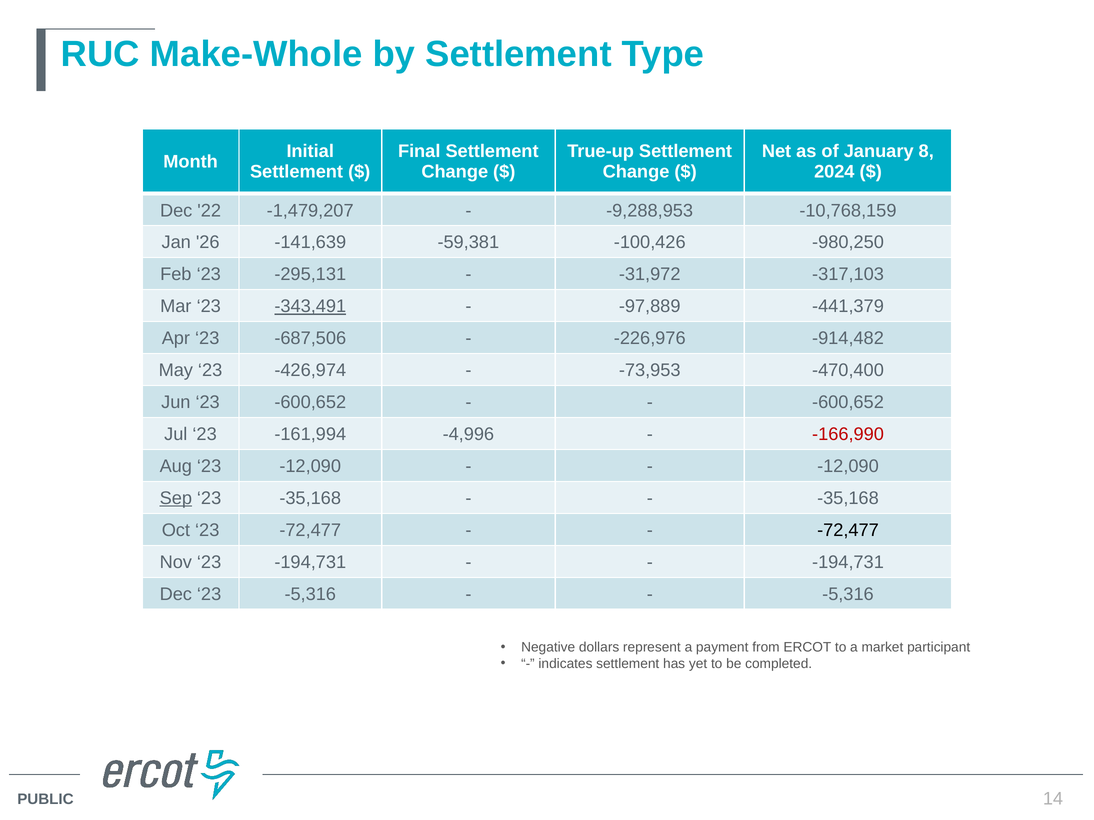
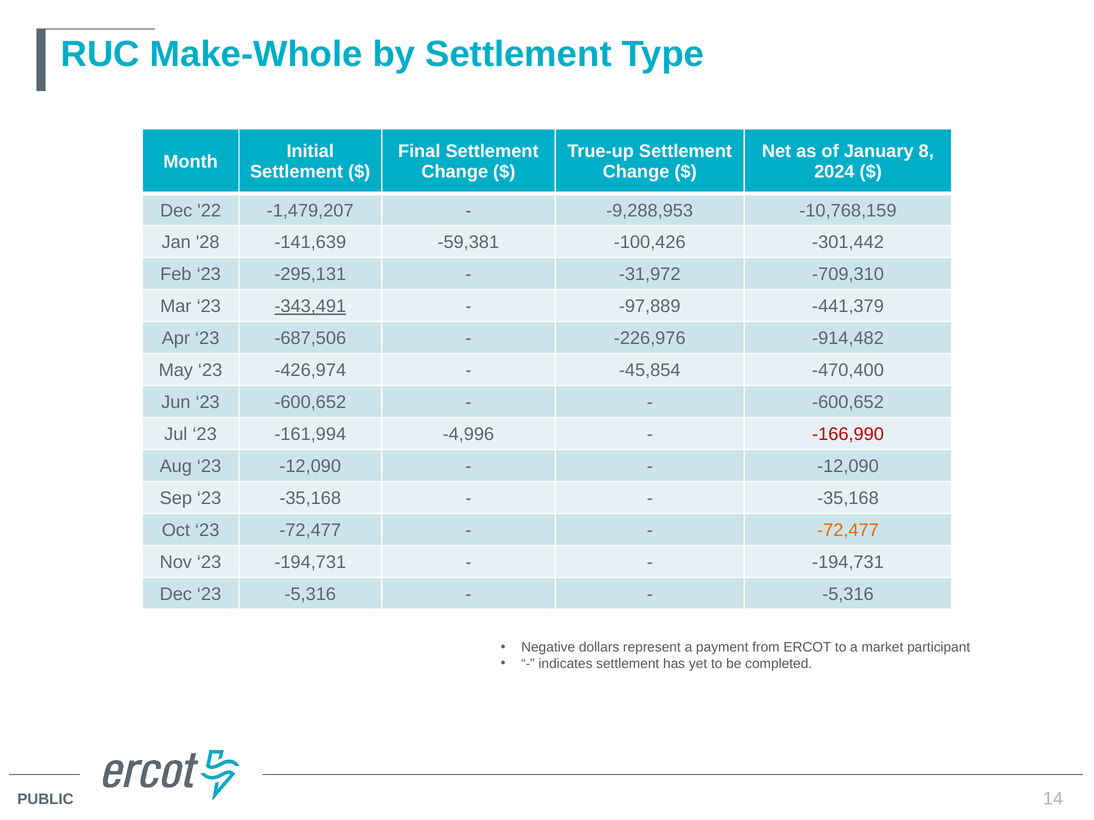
26: 26 -> 28
-980,250: -980,250 -> -301,442
-317,103: -317,103 -> -709,310
-73,953: -73,953 -> -45,854
Sep underline: present -> none
-72,477 at (848, 531) colour: black -> orange
